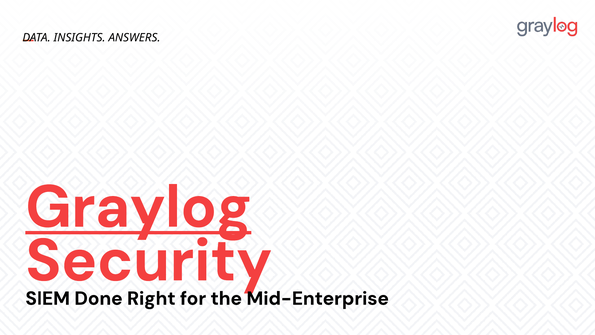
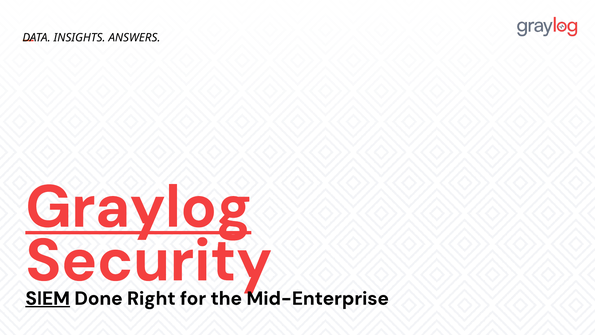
SIEM underline: none -> present
